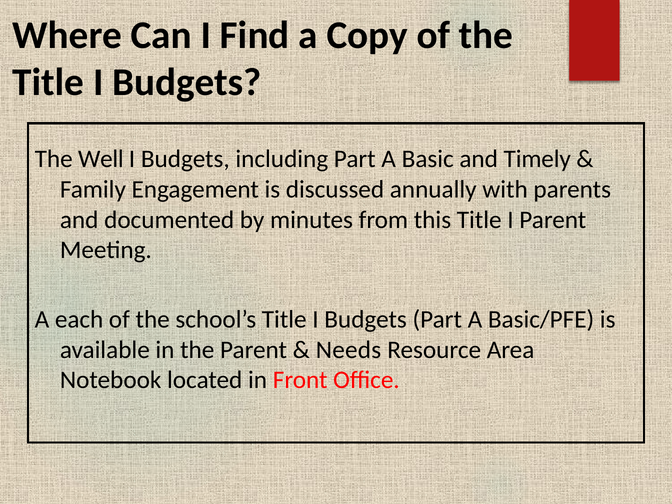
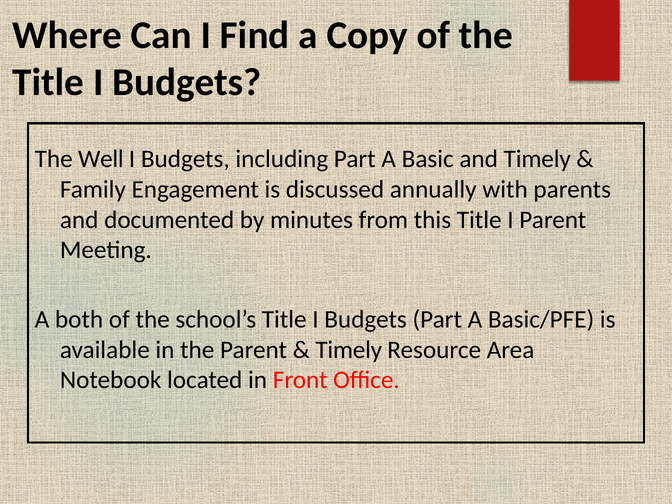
each: each -> both
Needs at (348, 350): Needs -> Timely
